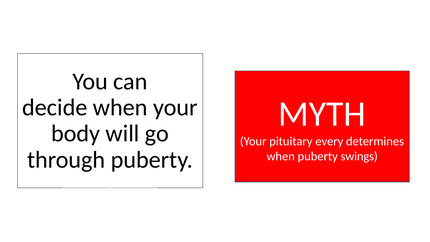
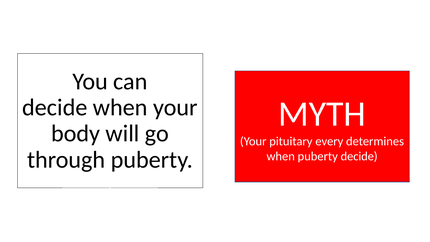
puberty swings: swings -> decide
